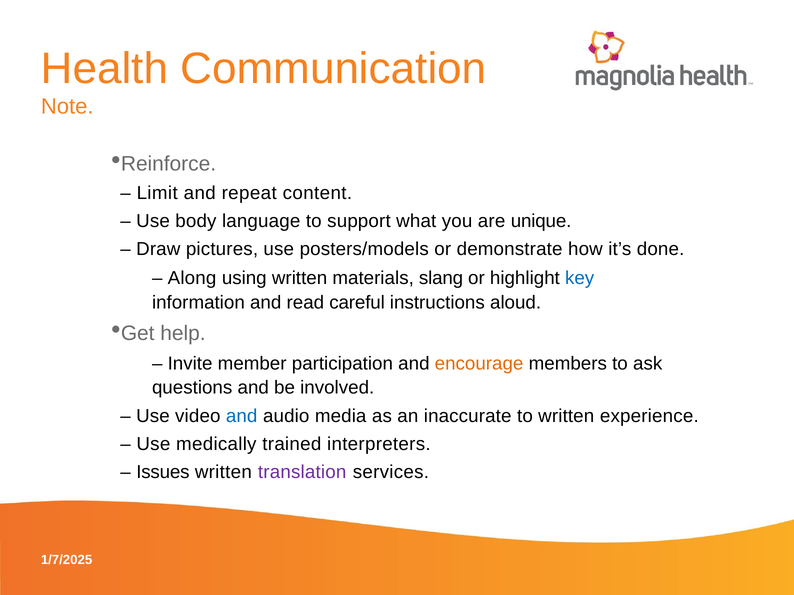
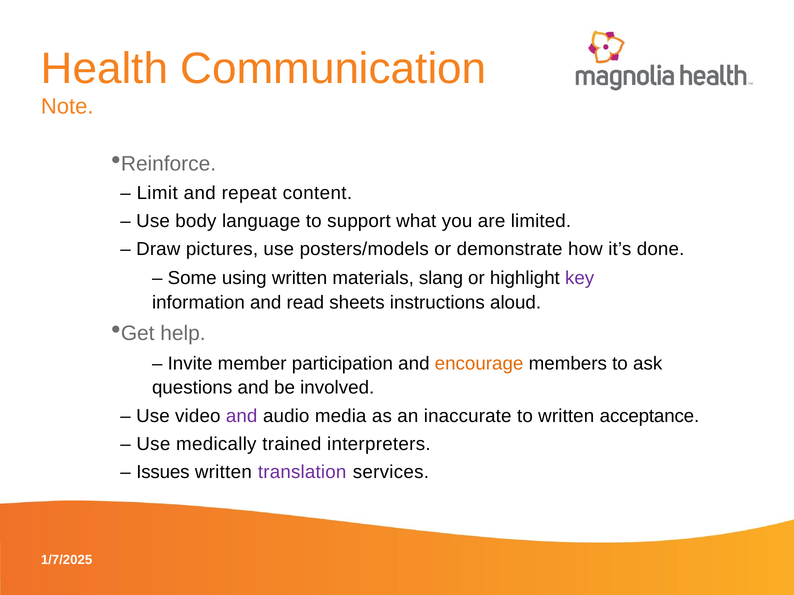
unique: unique -> limited
Along: Along -> Some
key colour: blue -> purple
careful: careful -> sheets
and at (242, 416) colour: blue -> purple
experience: experience -> acceptance
